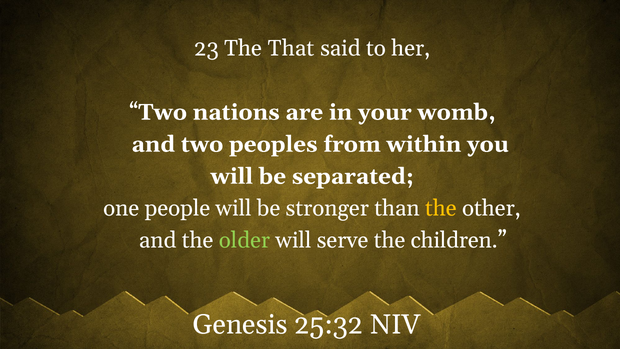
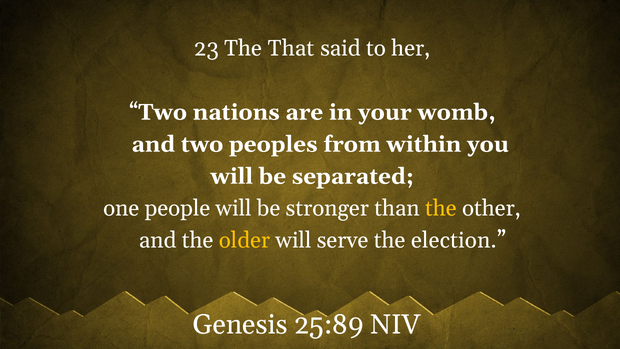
older colour: light green -> yellow
children: children -> election
25:32: 25:32 -> 25:89
